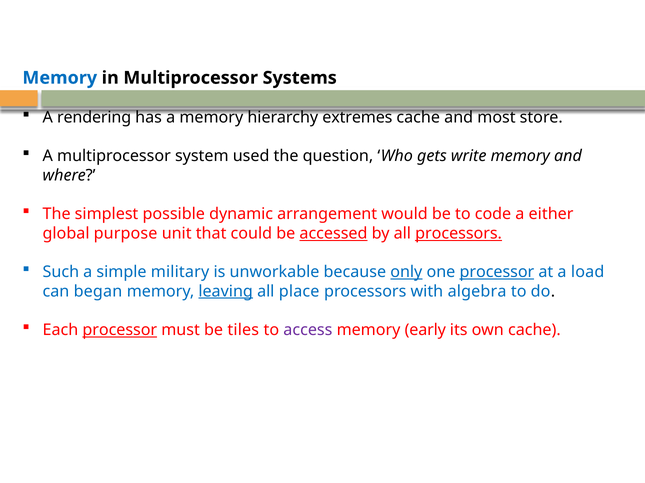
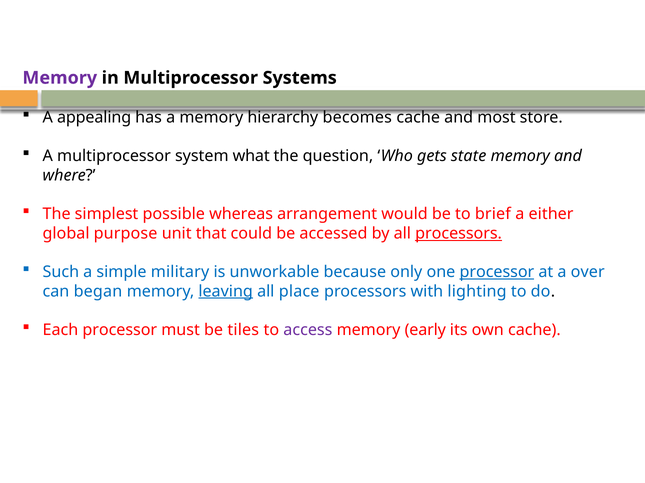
Memory at (60, 78) colour: blue -> purple
rendering: rendering -> appealing
extremes: extremes -> becomes
used: used -> what
write: write -> state
dynamic: dynamic -> whereas
code: code -> brief
accessed underline: present -> none
only underline: present -> none
load: load -> over
algebra: algebra -> lighting
processor at (120, 330) underline: present -> none
